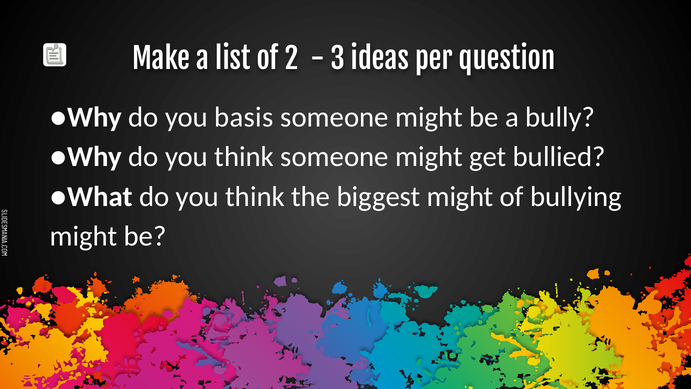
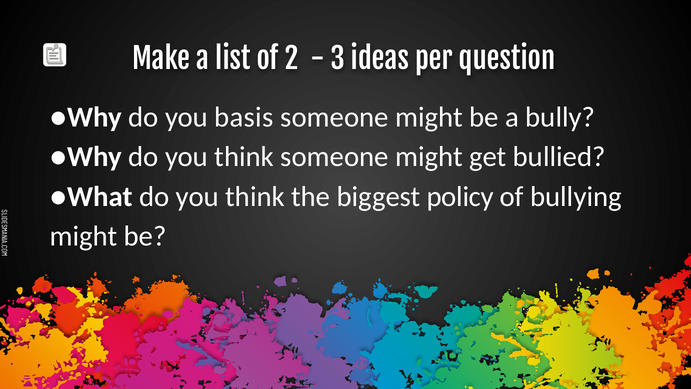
biggest might: might -> policy
